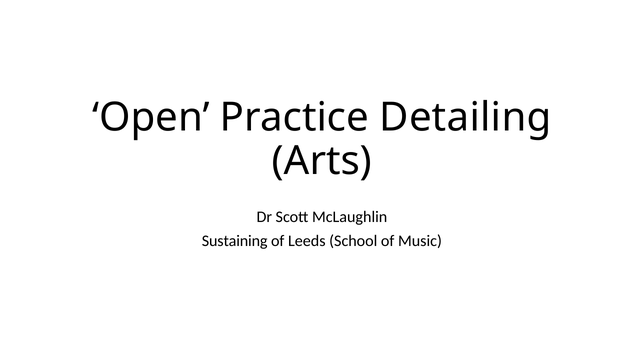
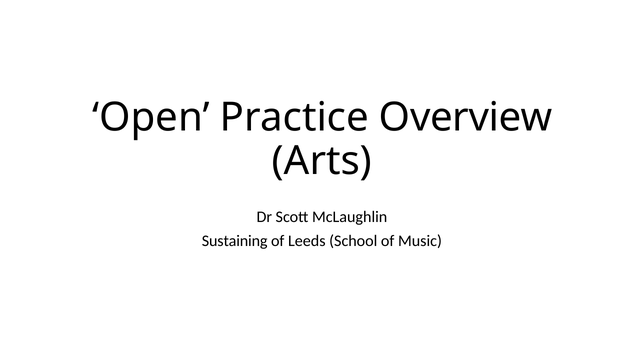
Detailing: Detailing -> Overview
